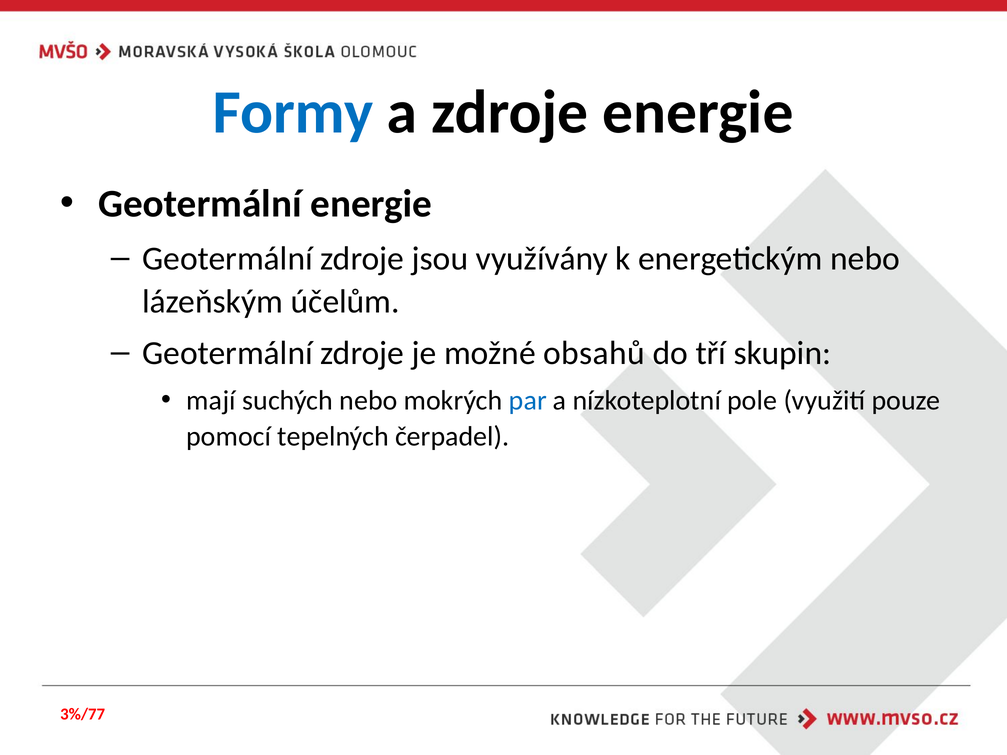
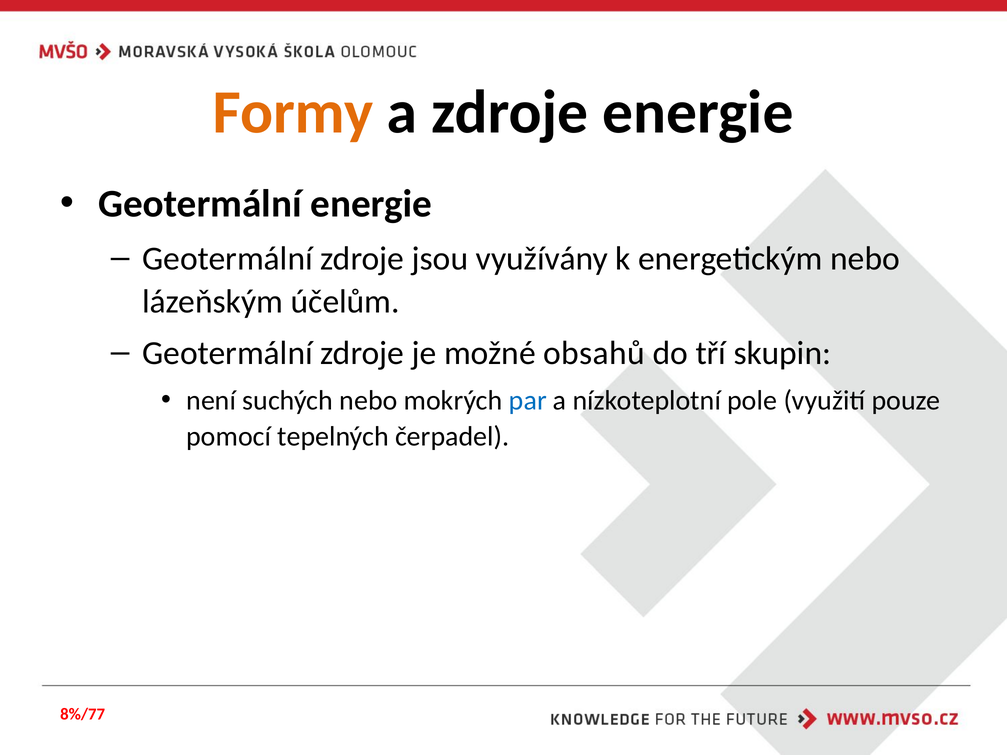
Formy colour: blue -> orange
mají: mají -> není
3%/77: 3%/77 -> 8%/77
